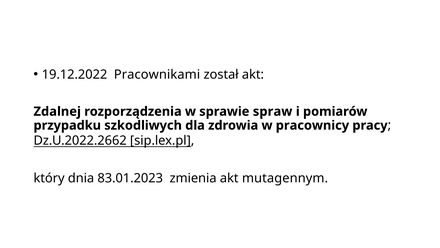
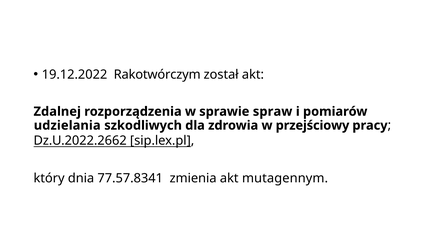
Pracownikami: Pracownikami -> Rakotwórczym
przypadku: przypadku -> udzielania
pracownicy: pracownicy -> przejściowy
83.01.2023: 83.01.2023 -> 77.57.8341
